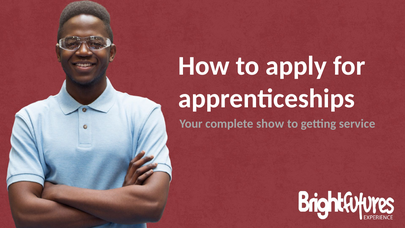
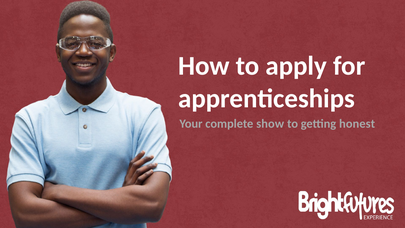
service: service -> honest
